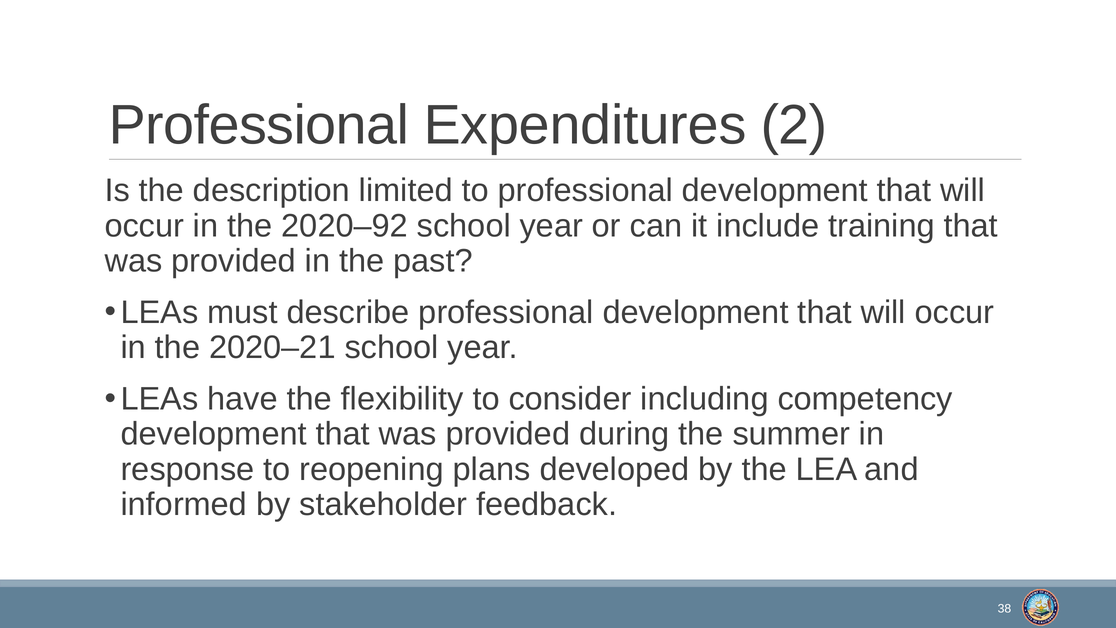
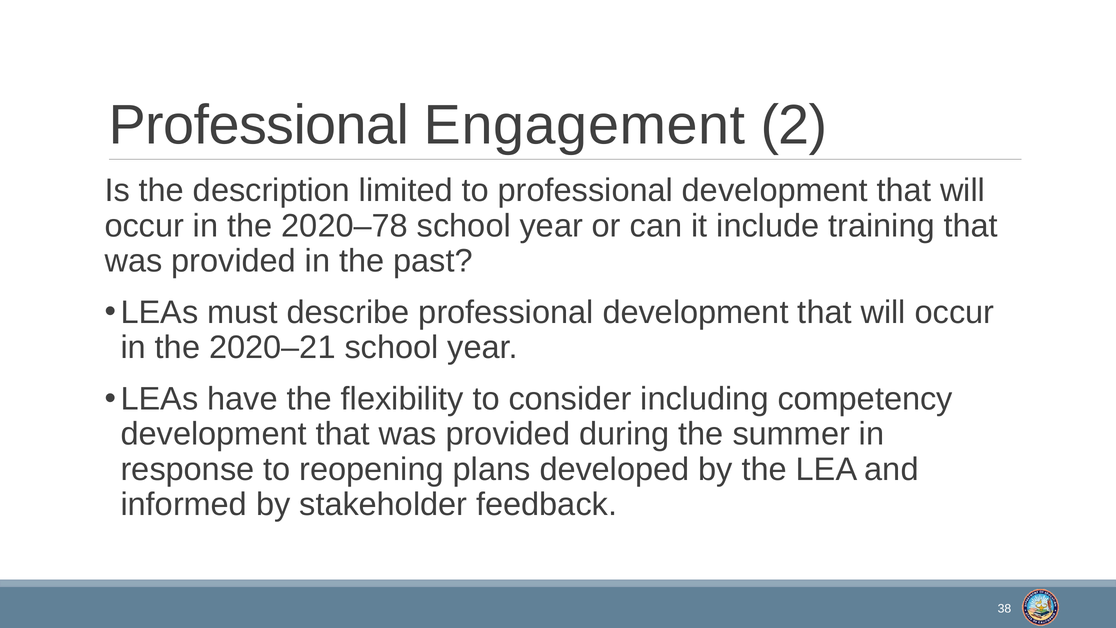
Expenditures: Expenditures -> Engagement
2020–92: 2020–92 -> 2020–78
